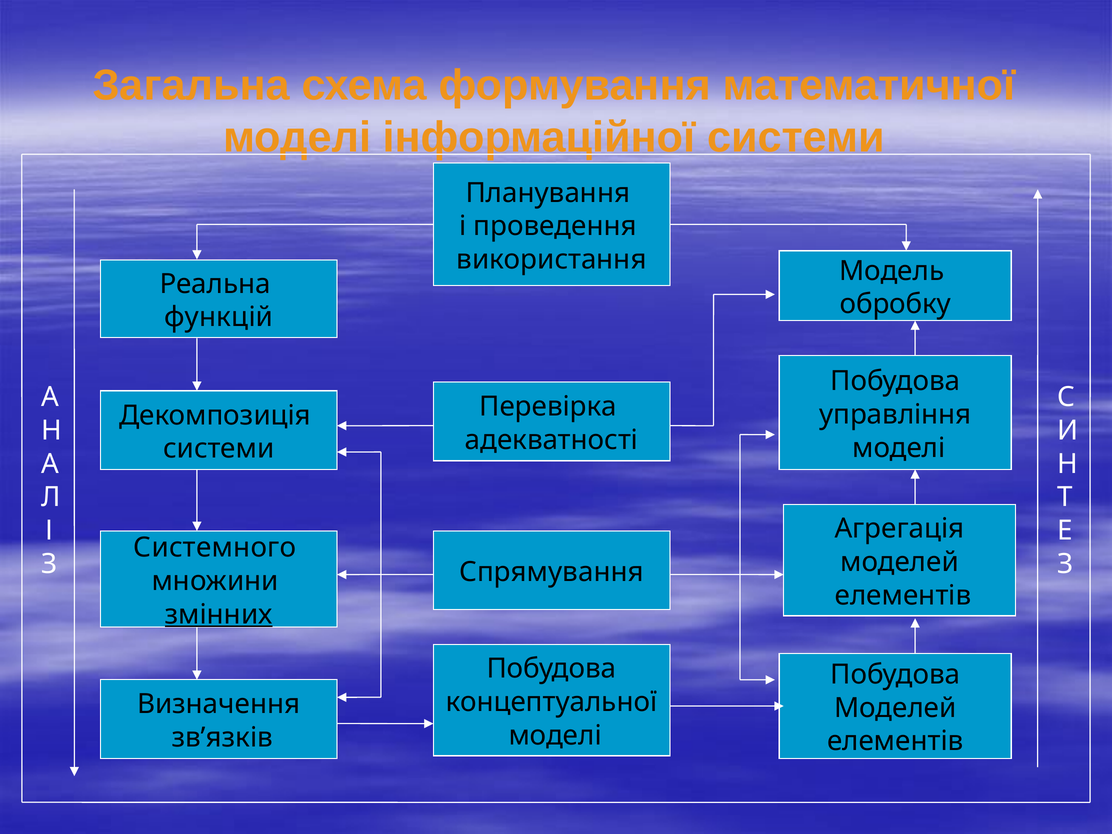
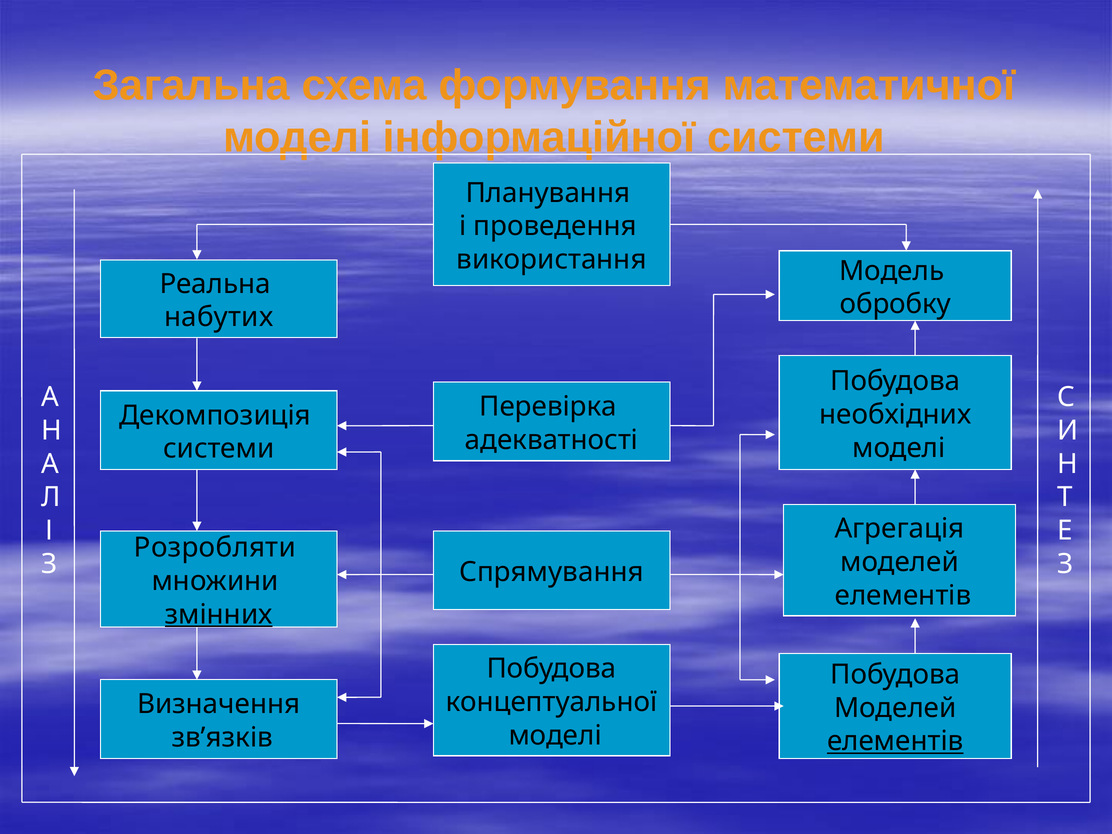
функцій: функцій -> набутих
управління: управління -> необхідних
Системного: Системного -> Розробляти
елементів at (895, 741) underline: none -> present
